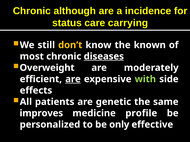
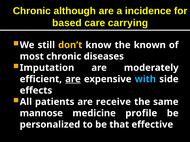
status: status -> based
diseases underline: present -> none
Overweight: Overweight -> Imputation
with colour: light green -> light blue
genetic: genetic -> receive
improves: improves -> mannose
only: only -> that
